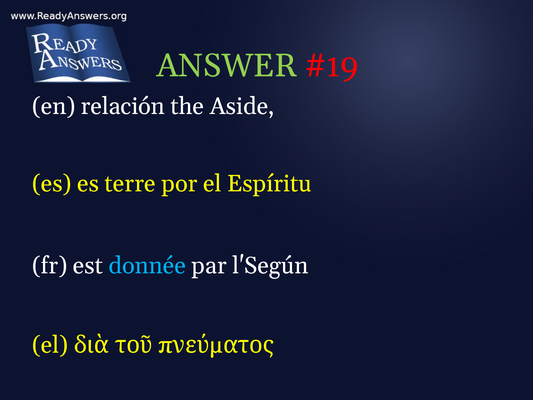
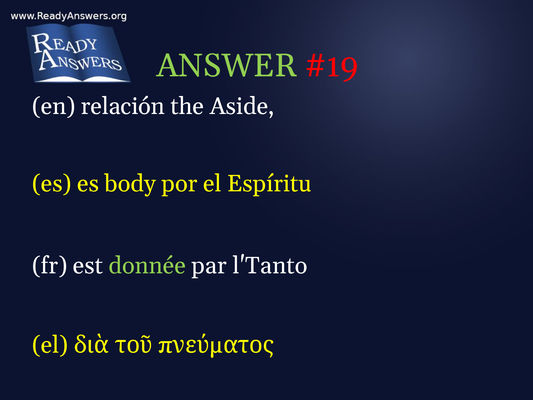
terre: terre -> body
donnée colour: light blue -> light green
l'Según: l'Según -> l'Tanto
